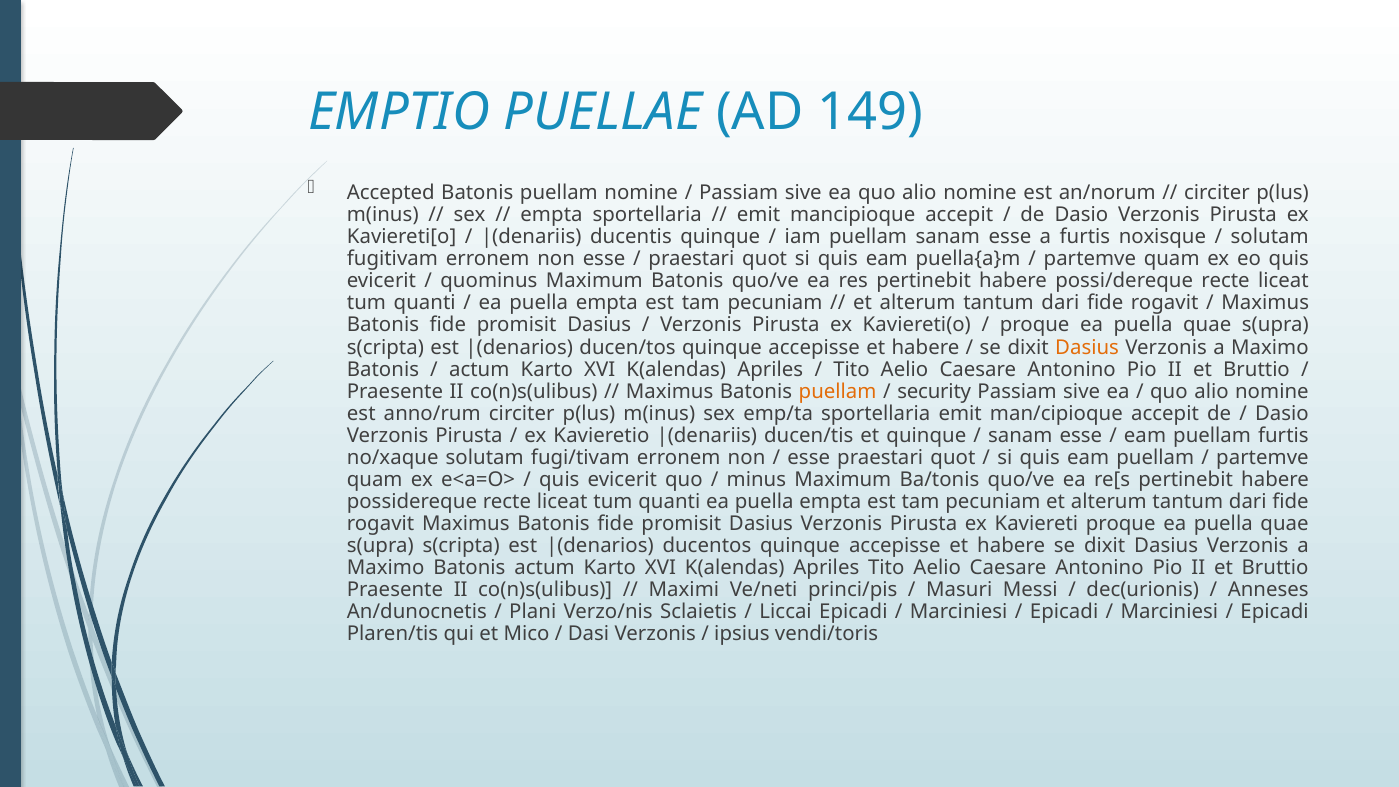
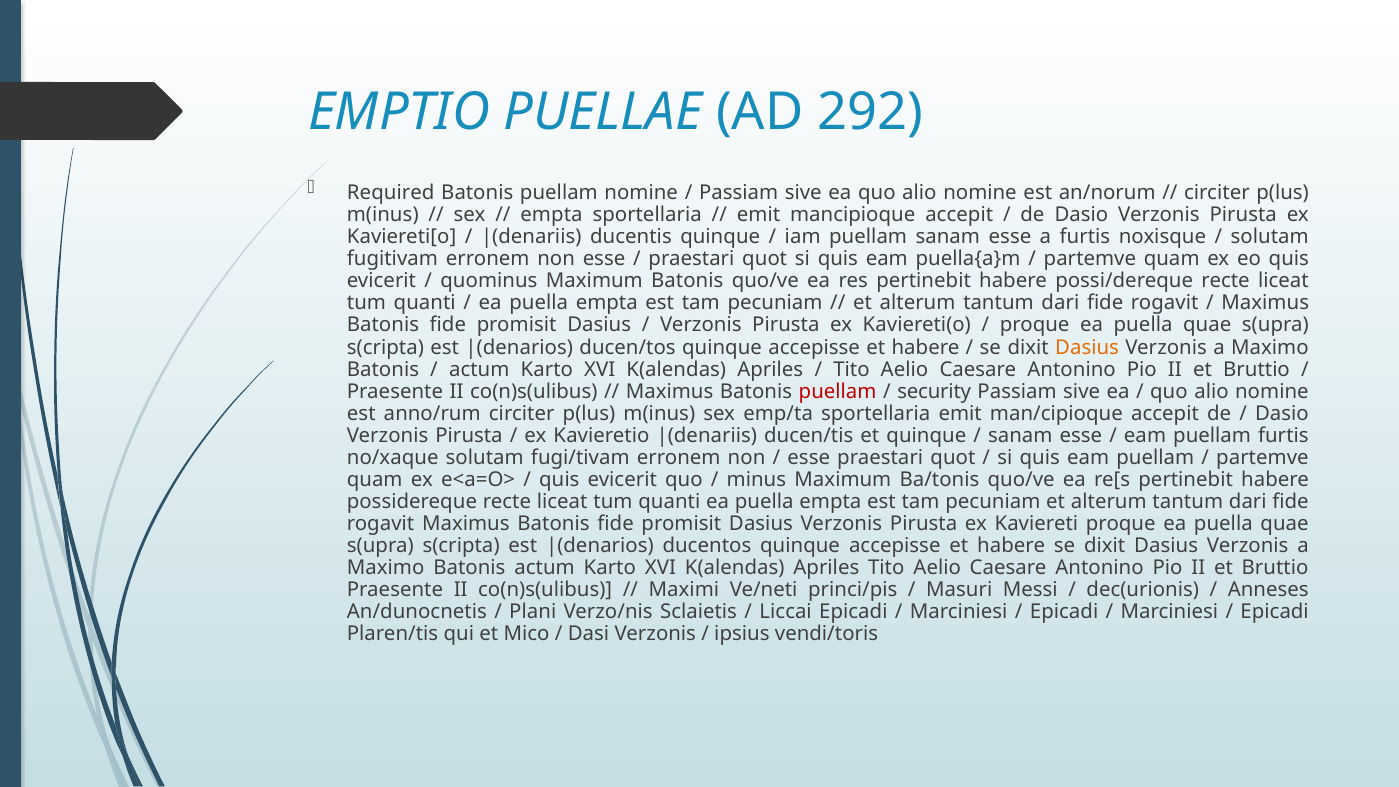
149: 149 -> 292
Accepted: Accepted -> Required
puellam at (838, 391) colour: orange -> red
